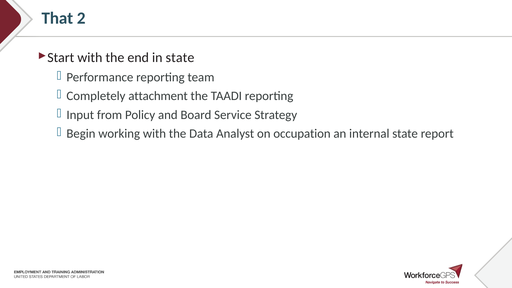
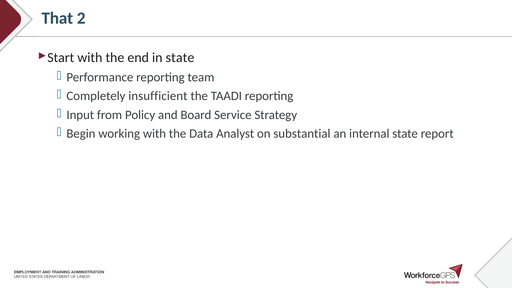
attachment: attachment -> insufficient
occupation: occupation -> substantial
